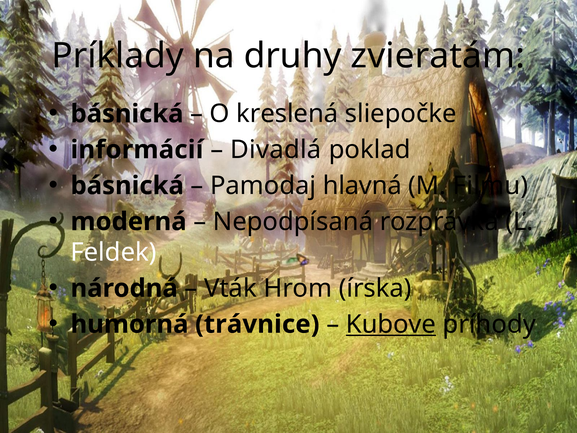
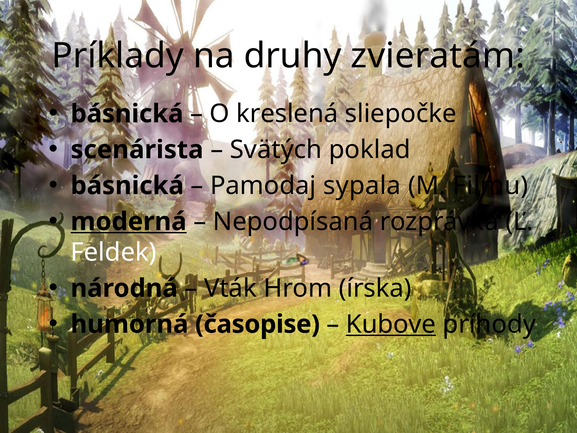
informácií: informácií -> scenárista
Divadlá: Divadlá -> Svätých
hlavná: hlavná -> sypala
moderná underline: none -> present
trávnice: trávnice -> časopise
